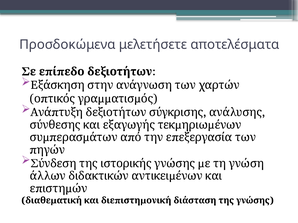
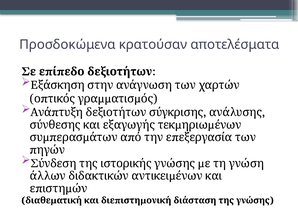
μελετήσετε: μελετήσετε -> κρατούσαν
